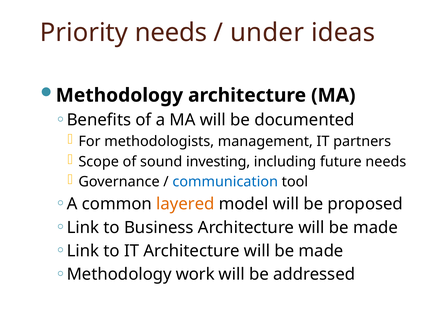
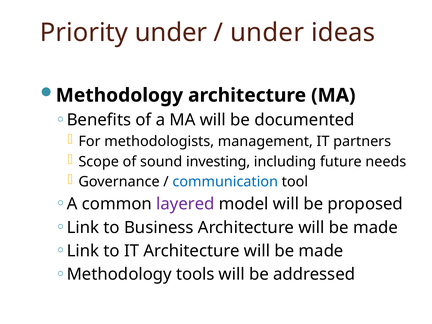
Priority needs: needs -> under
layered colour: orange -> purple
work: work -> tools
